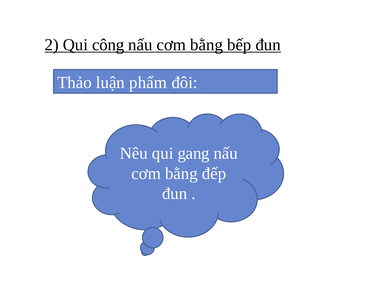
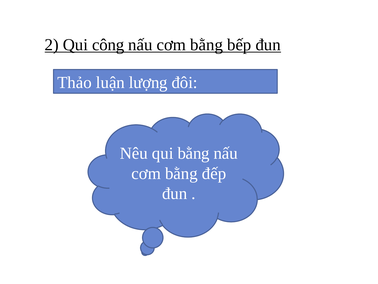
phẩm: phẩm -> lượng
qui gang: gang -> bằng
